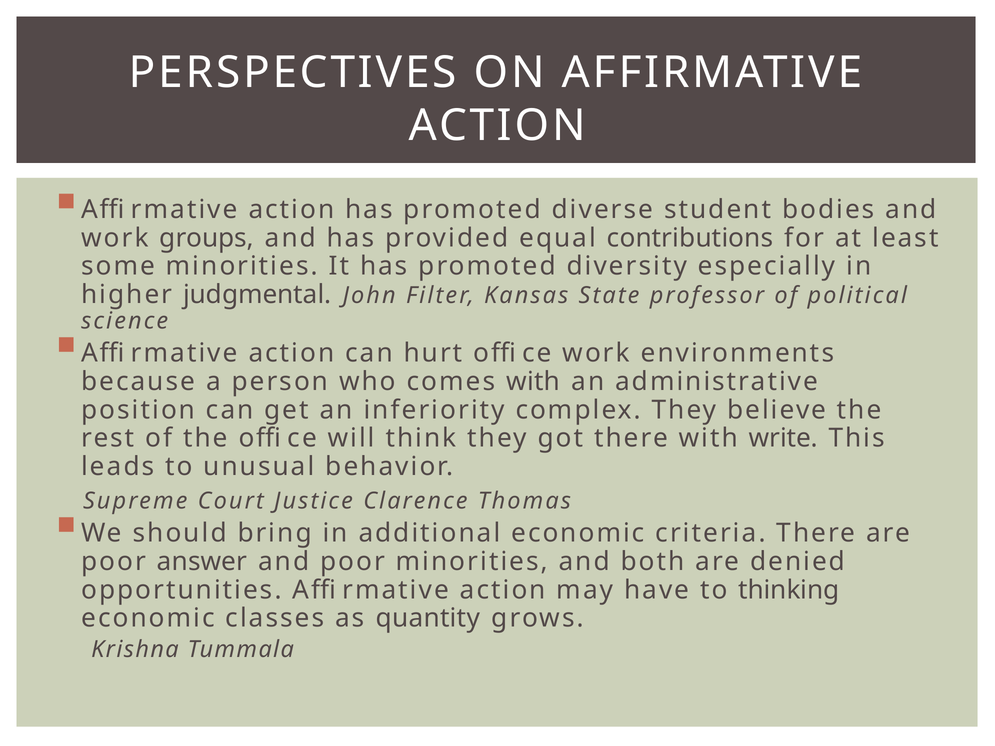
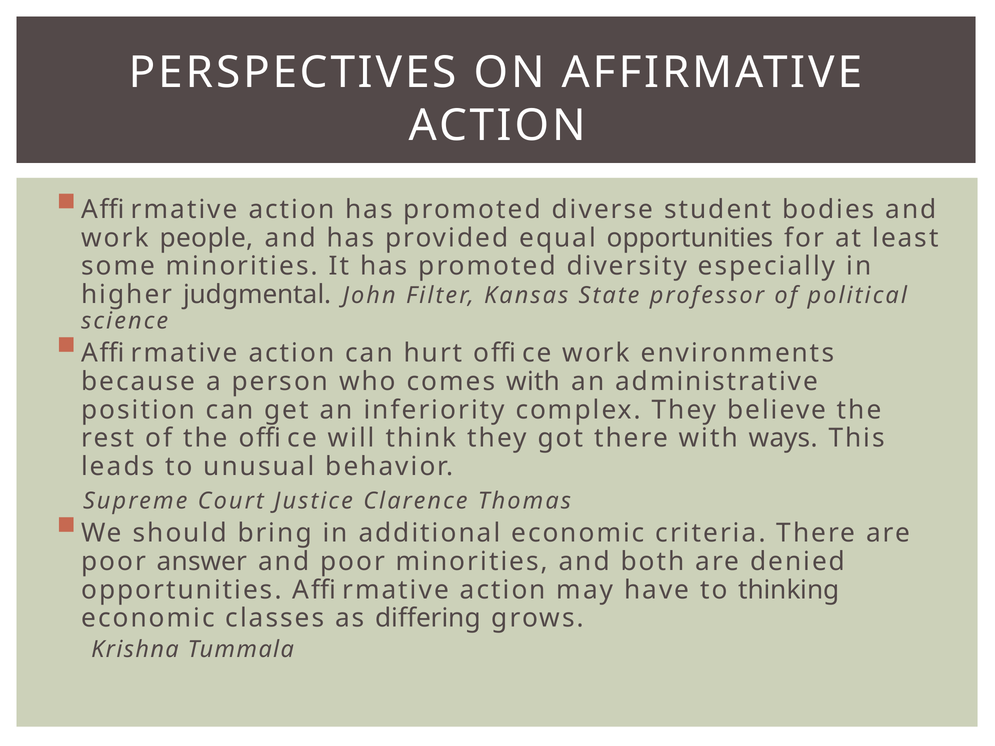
groups: groups -> people
equal contributions: contributions -> opportunities
write: write -> ways
quantity: quantity -> differing
